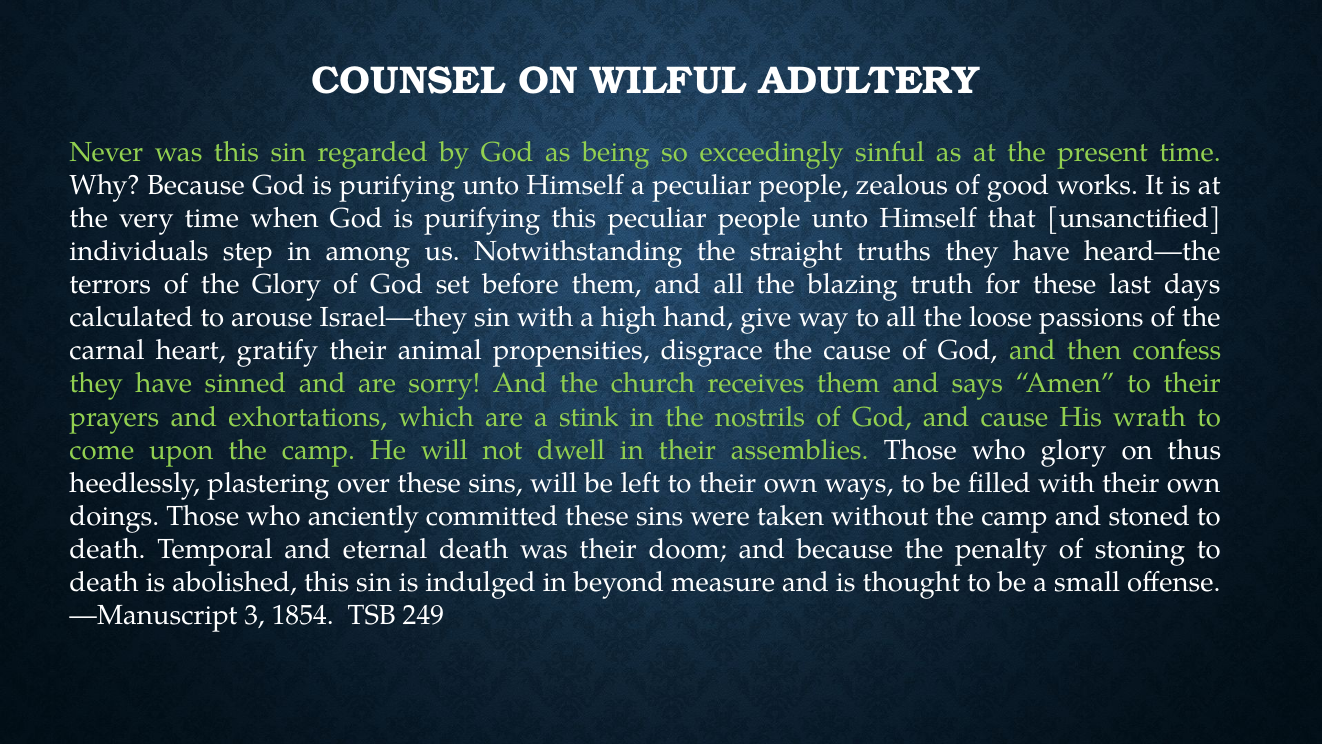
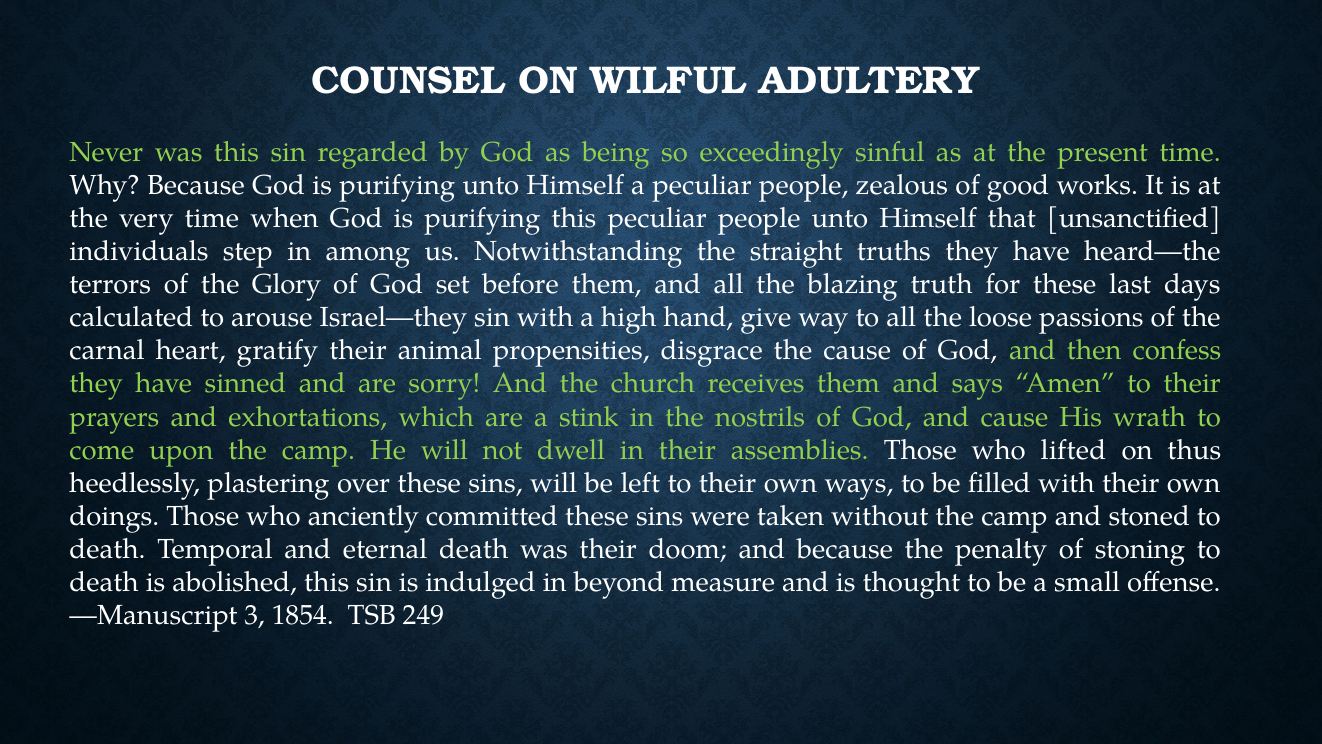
who glory: glory -> lifted
